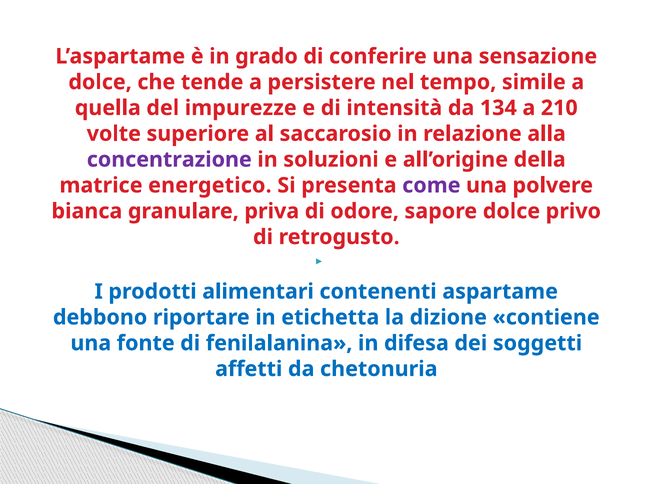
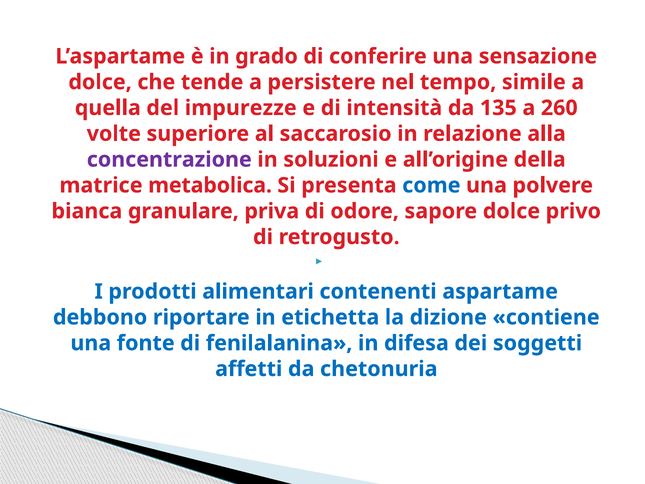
134: 134 -> 135
210: 210 -> 260
energetico: energetico -> metabolica
come colour: purple -> blue
